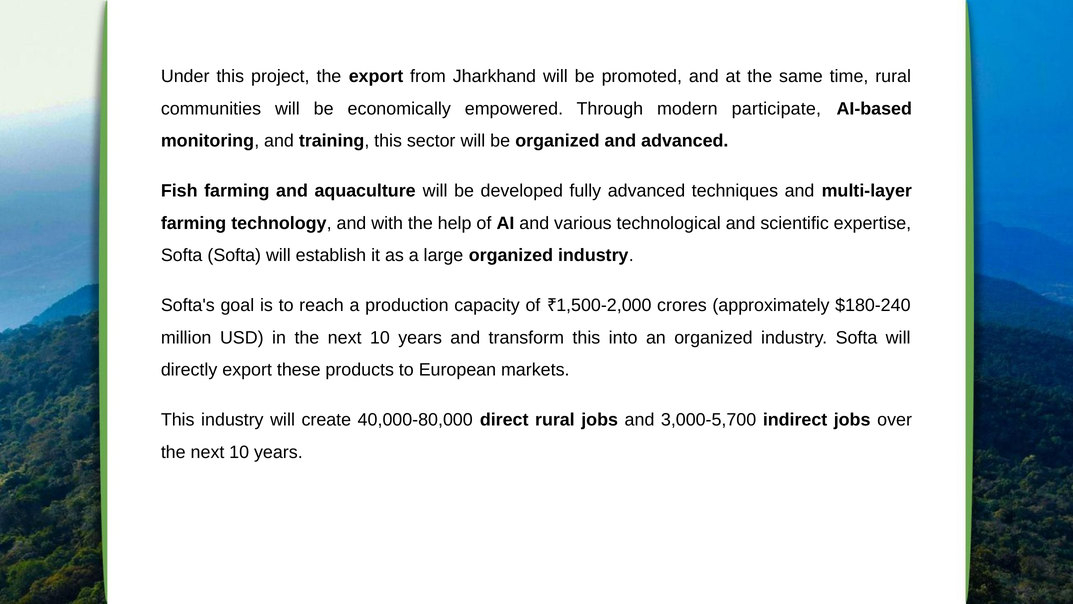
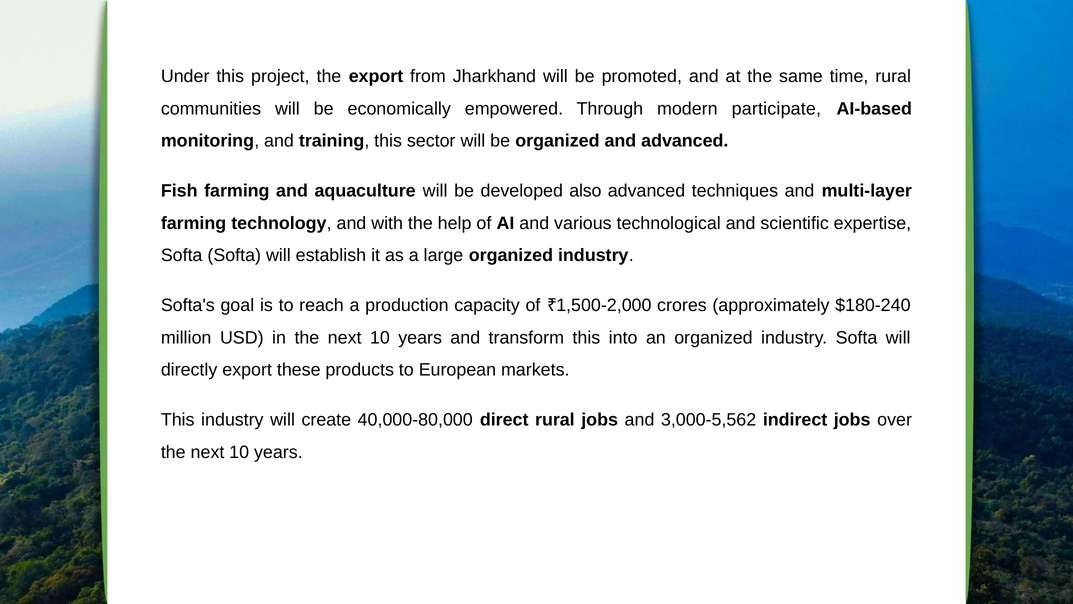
fully: fully -> also
3,000-5,700: 3,000-5,700 -> 3,000-5,562
